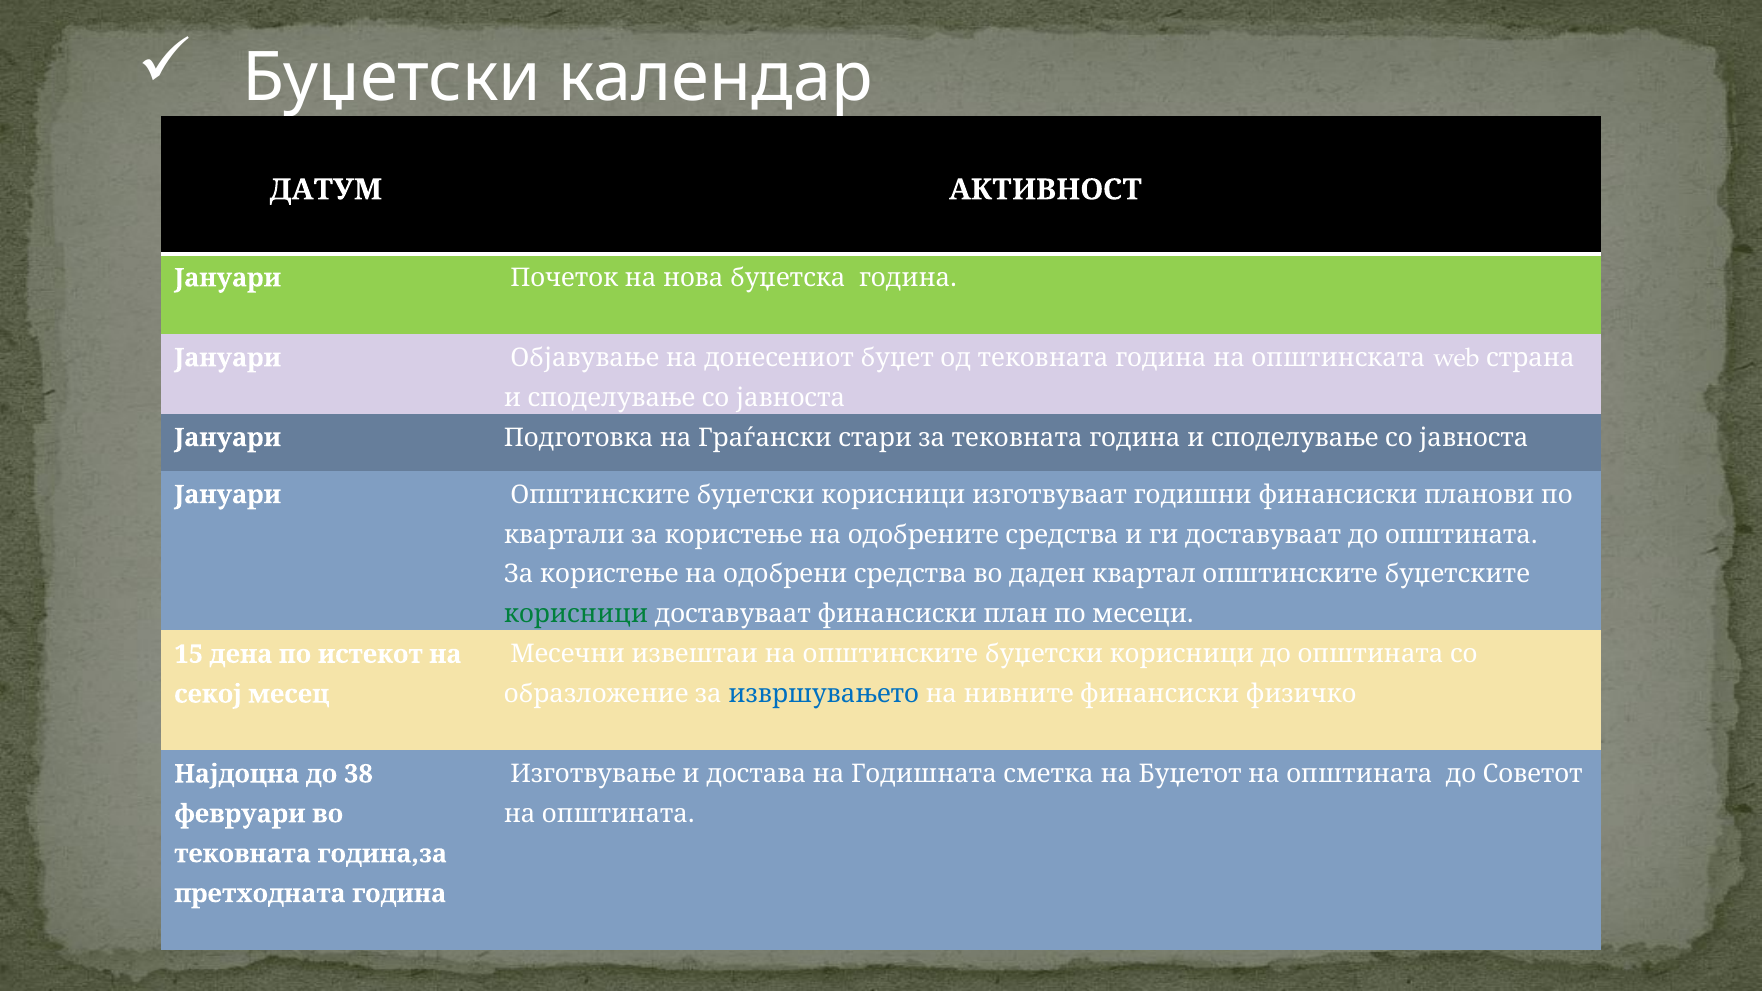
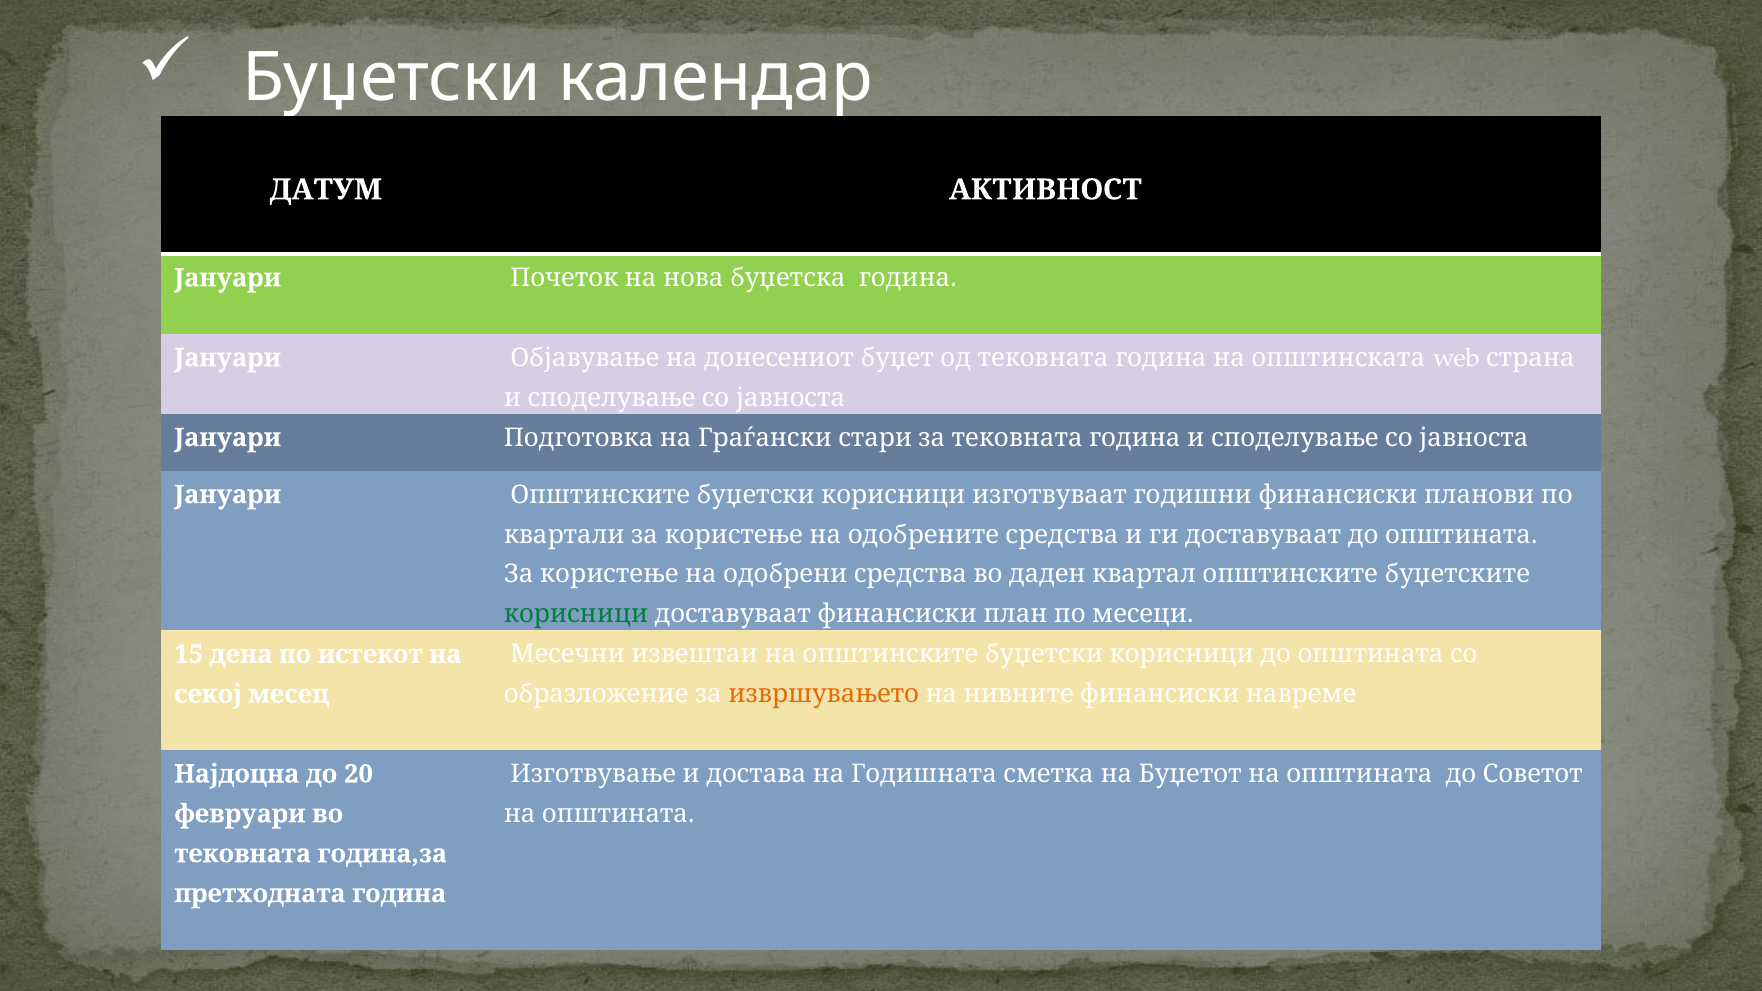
извршувањето colour: blue -> orange
физичко: физичко -> навреме
38: 38 -> 20
